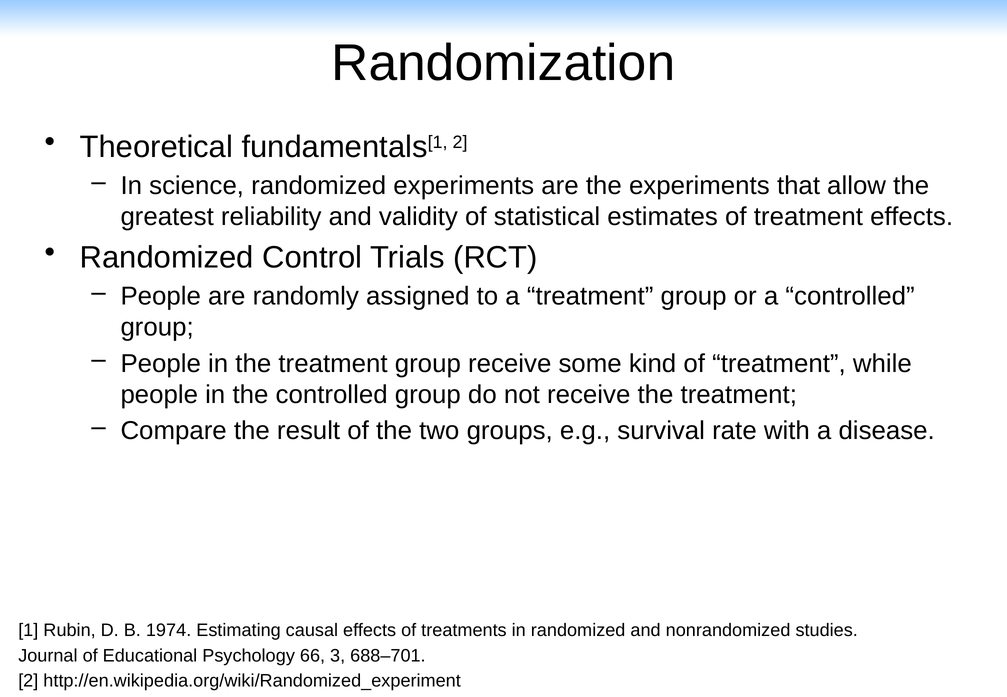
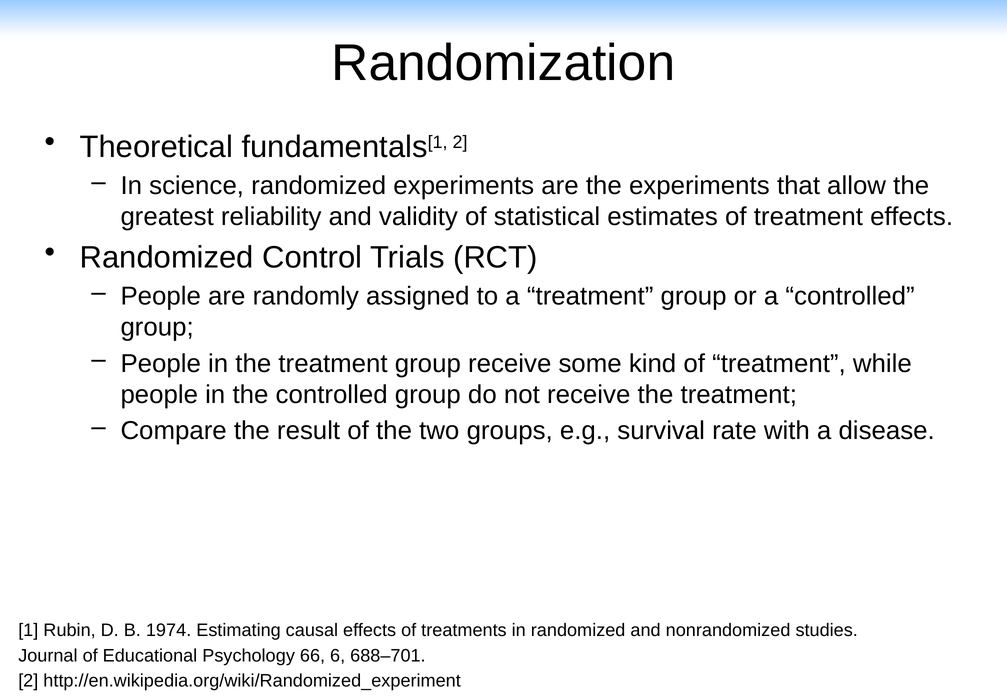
3: 3 -> 6
